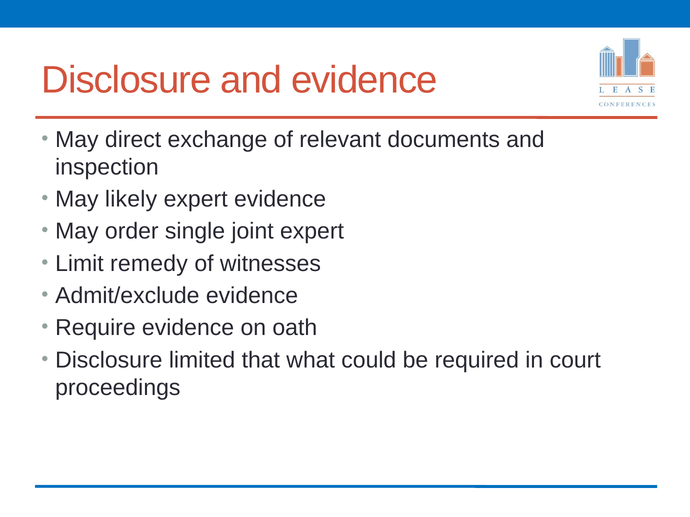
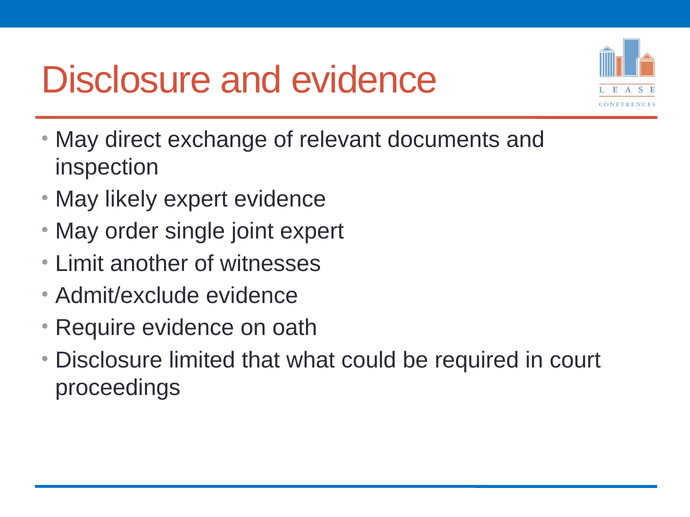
remedy: remedy -> another
